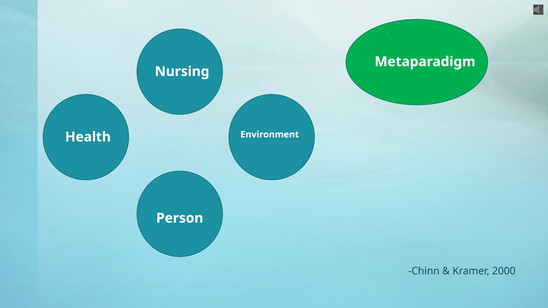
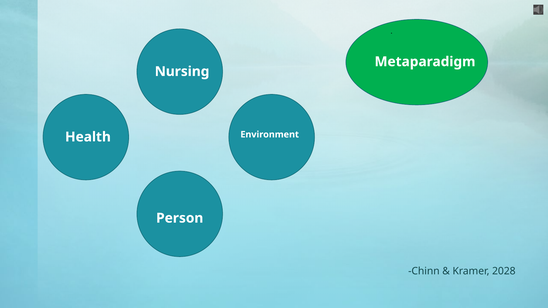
2000: 2000 -> 2028
